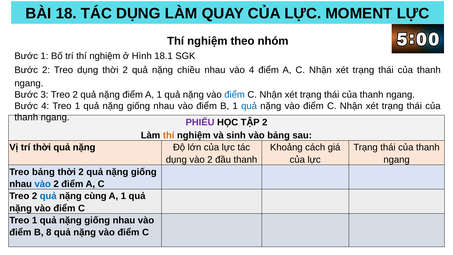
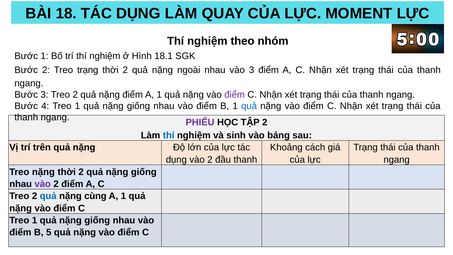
Treo dụng: dụng -> trạng
chiều: chiều -> ngoài
vào 4: 4 -> 3
điểm at (235, 94) colour: blue -> purple
thí at (169, 135) colour: orange -> blue
trí thời: thời -> trên
Treo bảng: bảng -> nặng
vào at (43, 184) colour: blue -> purple
8: 8 -> 5
